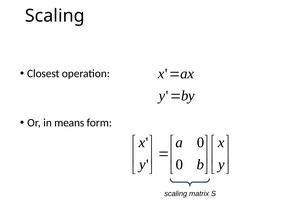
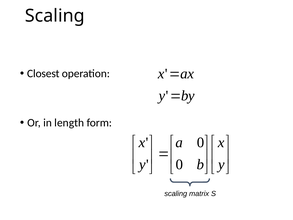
means: means -> length
